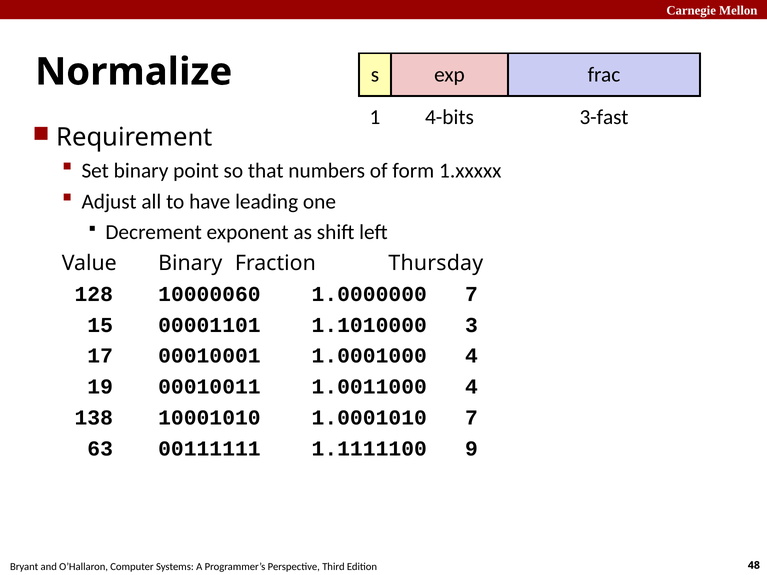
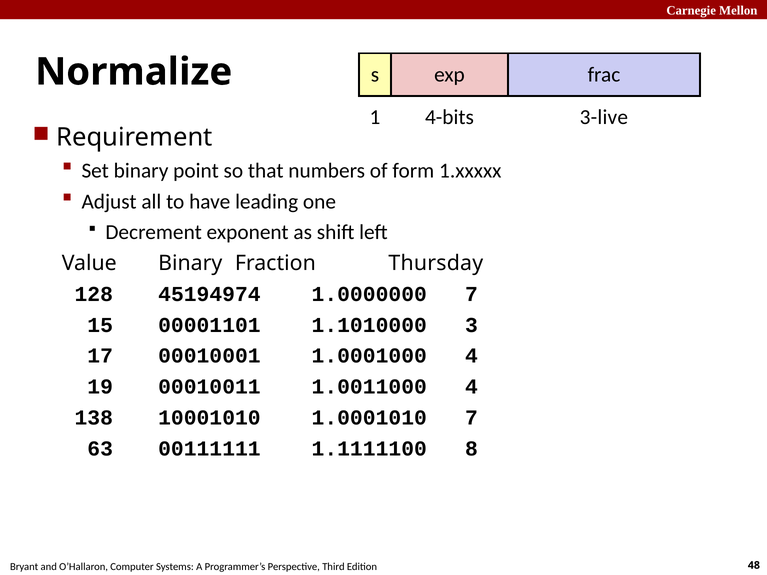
3-fast: 3-fast -> 3-live
10000060: 10000060 -> 45194974
9: 9 -> 8
